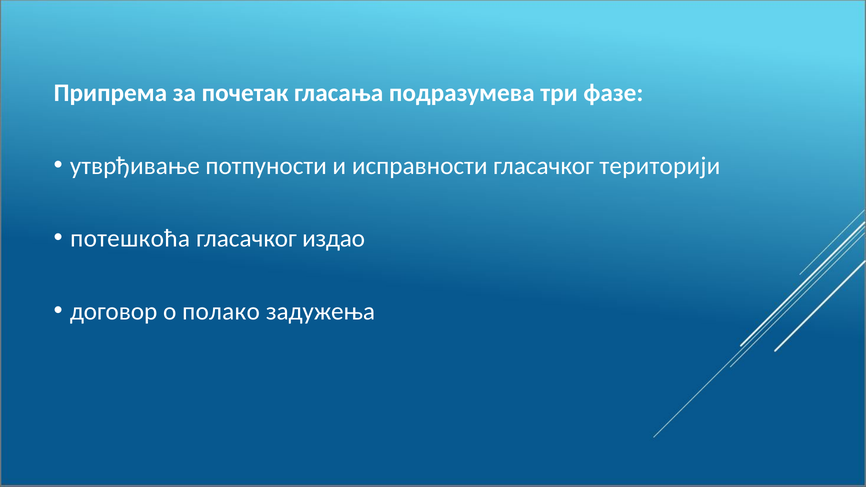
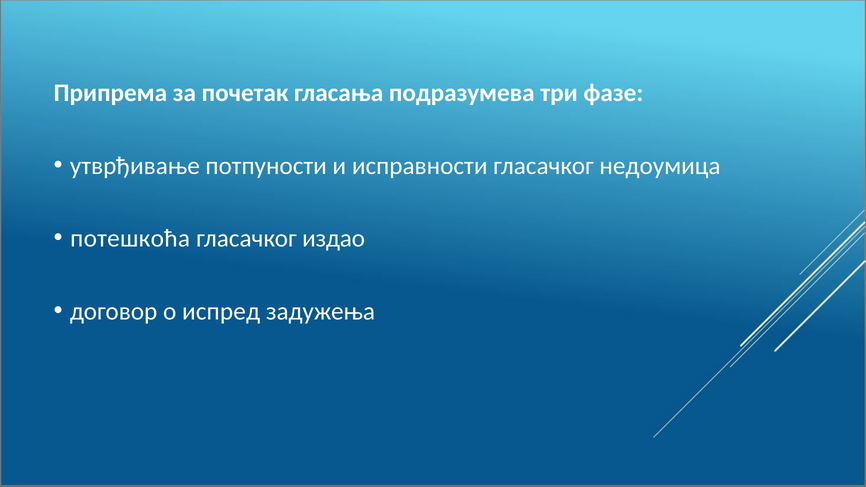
територији: територији -> недоумица
полако: полако -> испред
